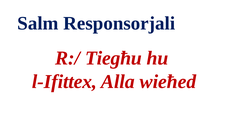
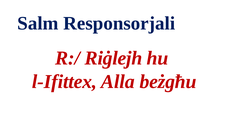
Tiegħu: Tiegħu -> Riġlejh
wieħed: wieħed -> beżgħu
